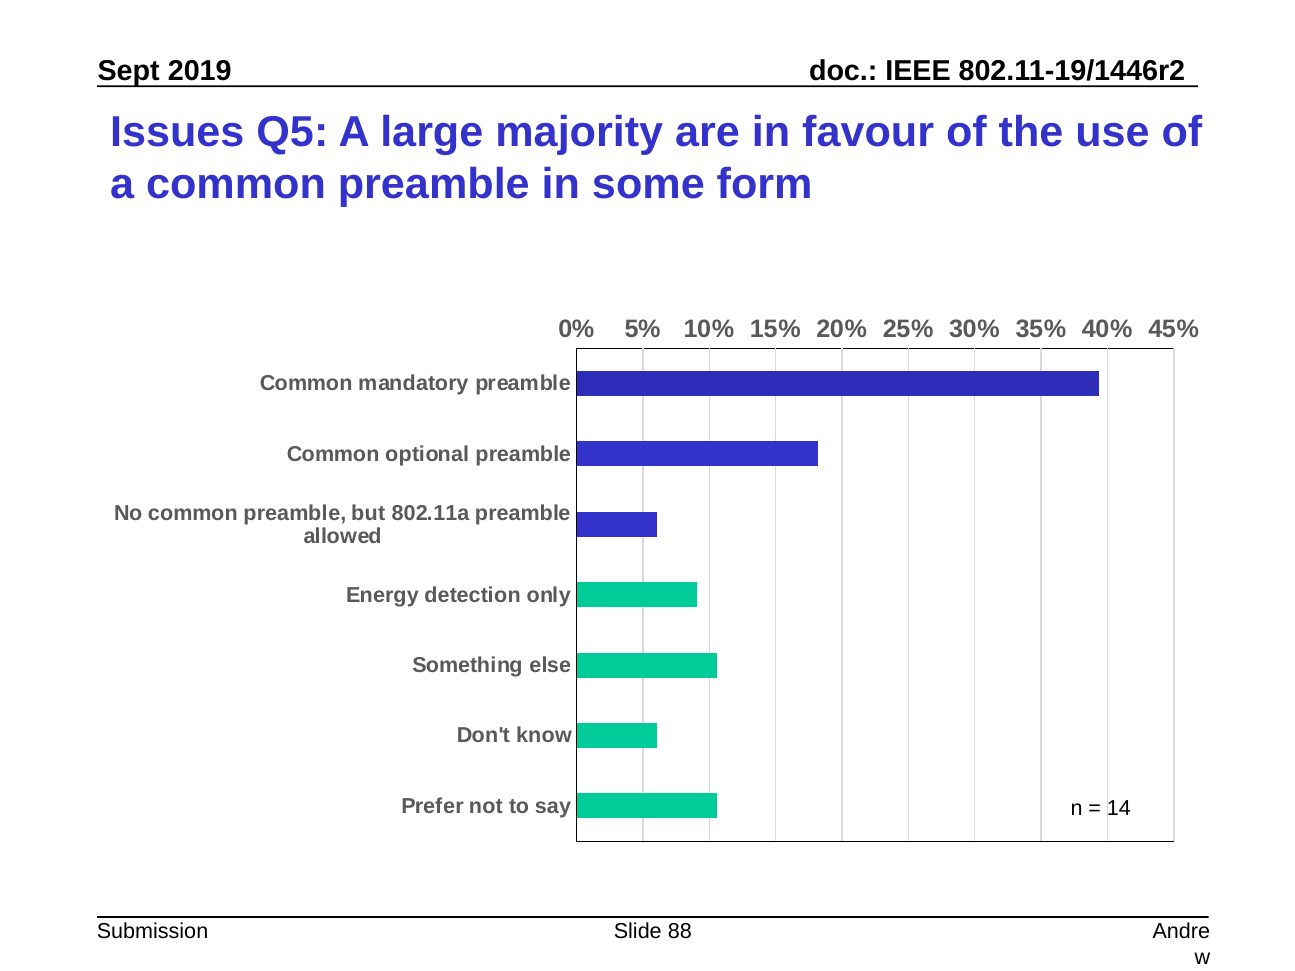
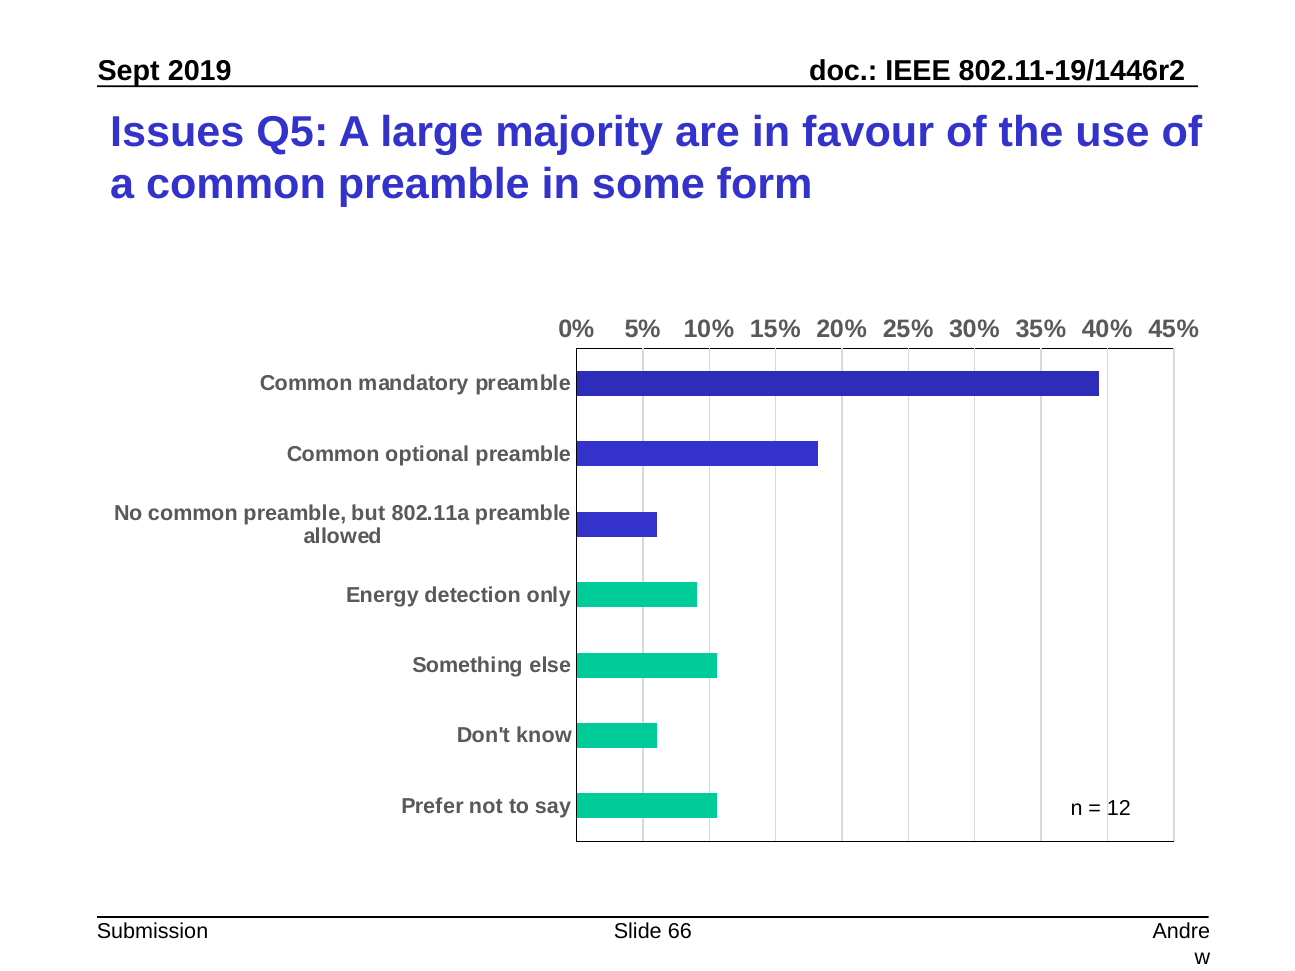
14: 14 -> 12
88: 88 -> 66
